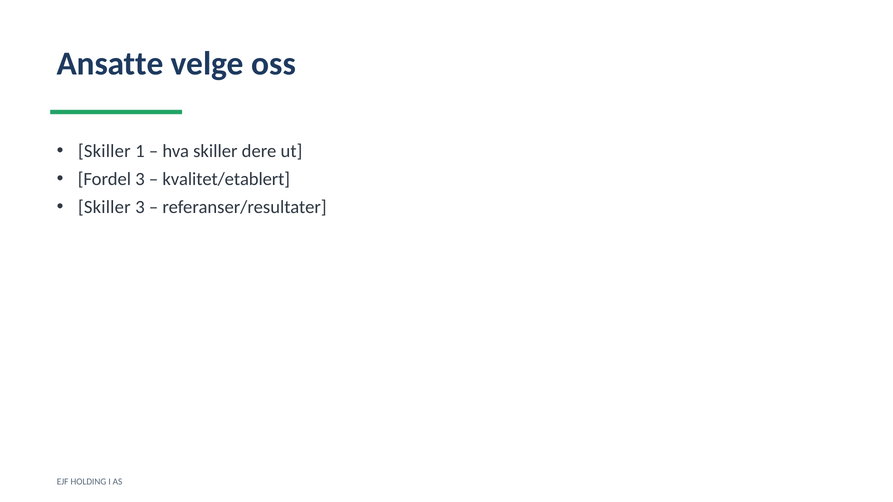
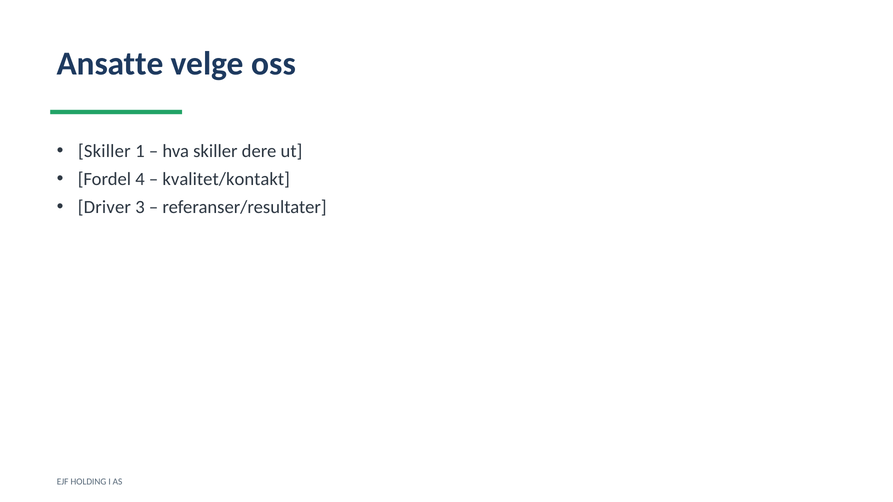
Fordel 3: 3 -> 4
kvalitet/etablert: kvalitet/etablert -> kvalitet/kontakt
Skiller at (104, 207): Skiller -> Driver
